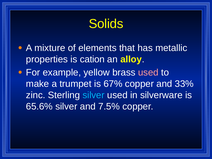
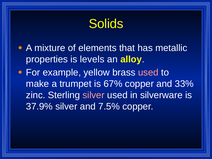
cation: cation -> levels
silver at (94, 95) colour: light blue -> pink
65.6%: 65.6% -> 37.9%
